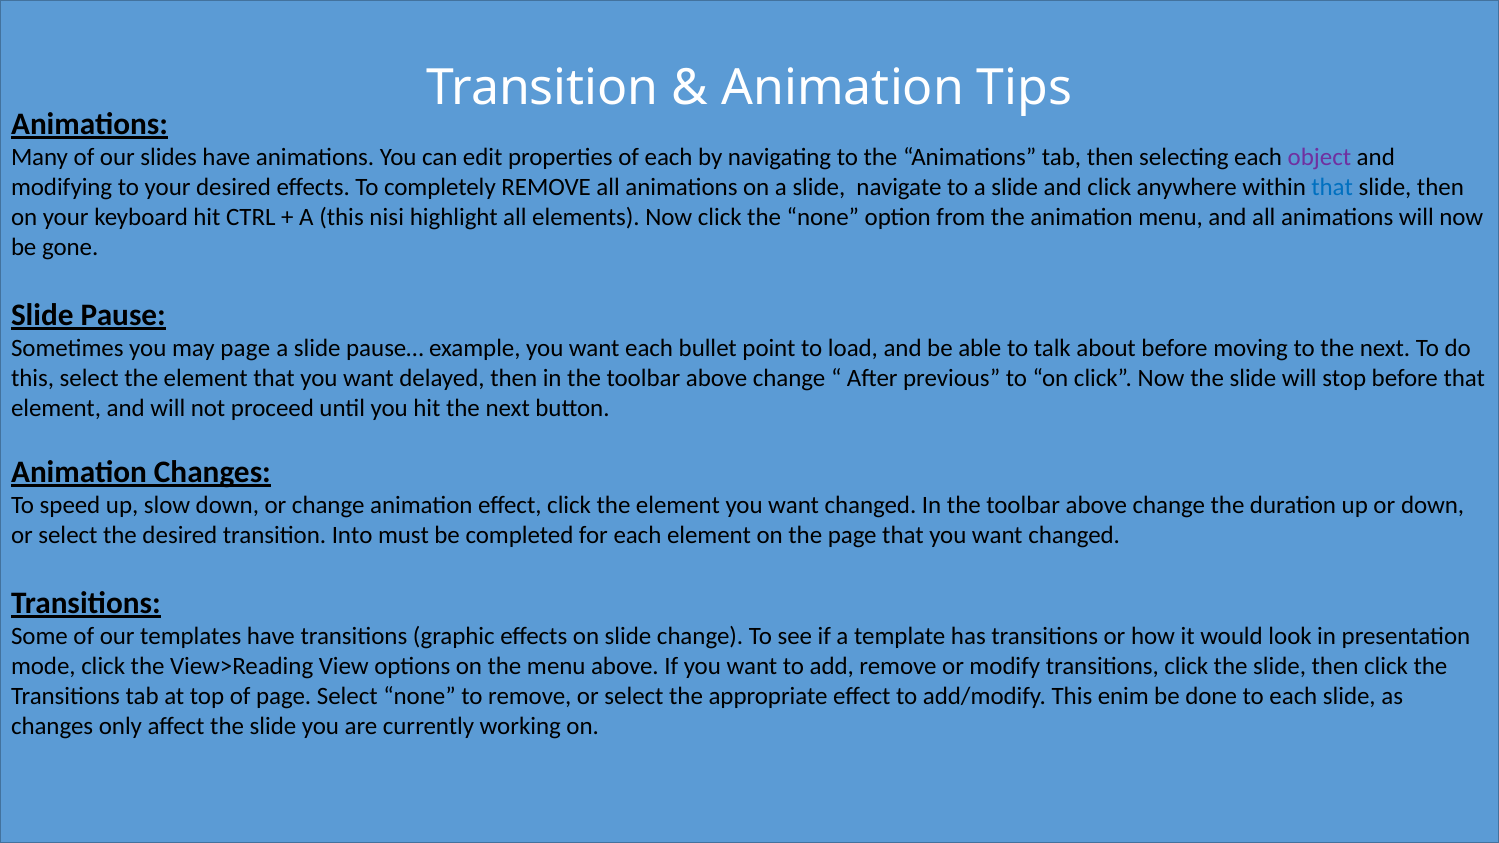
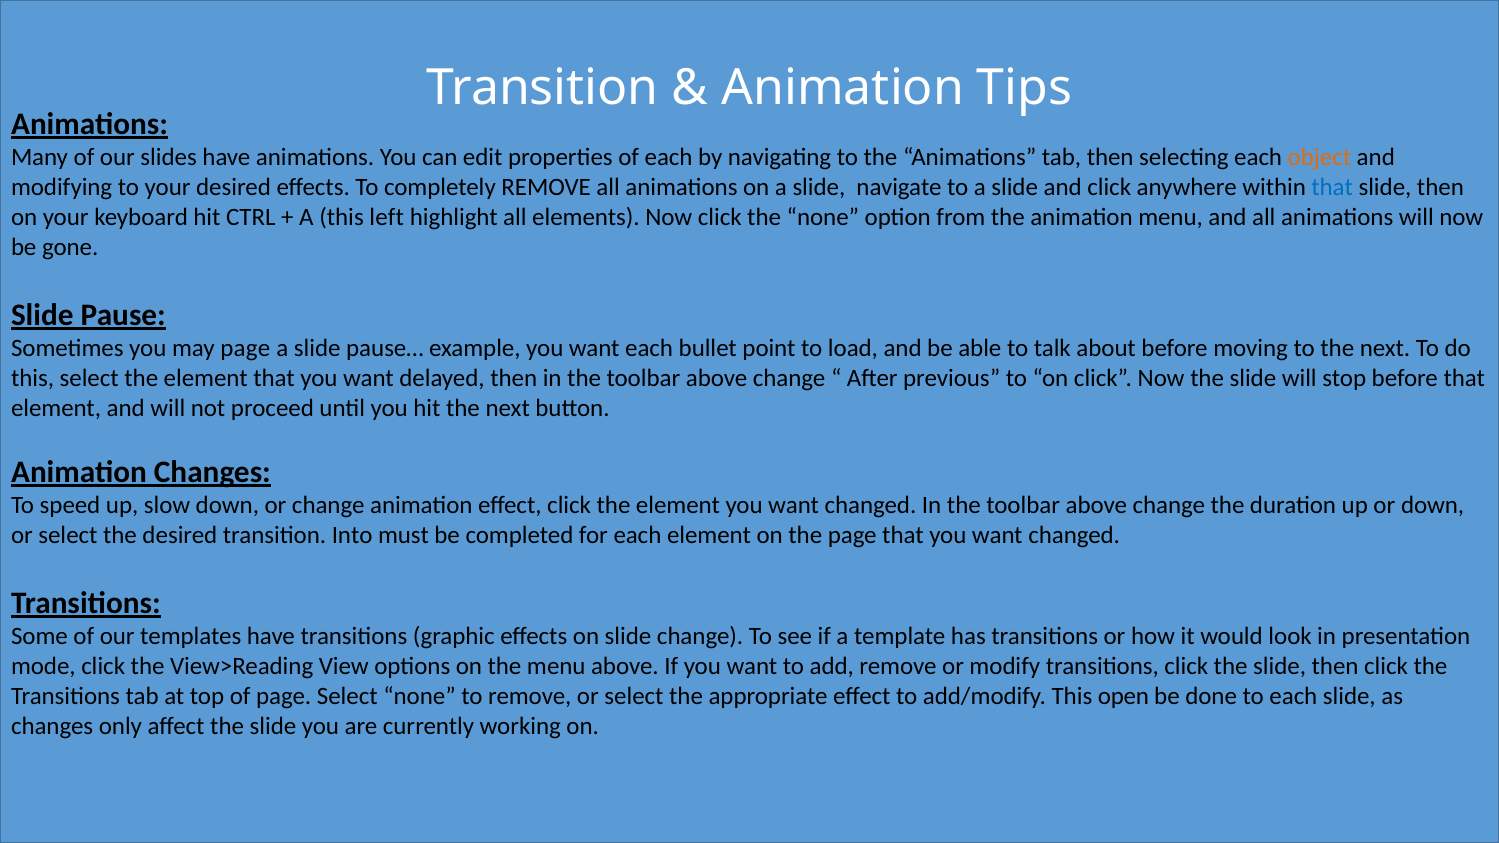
object colour: purple -> orange
nisi: nisi -> left
enim: enim -> open
